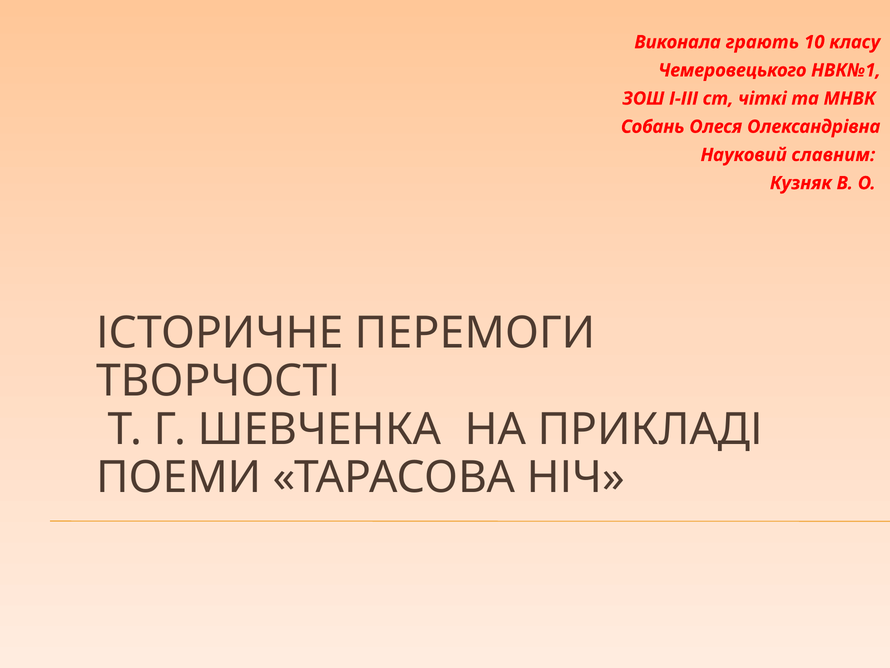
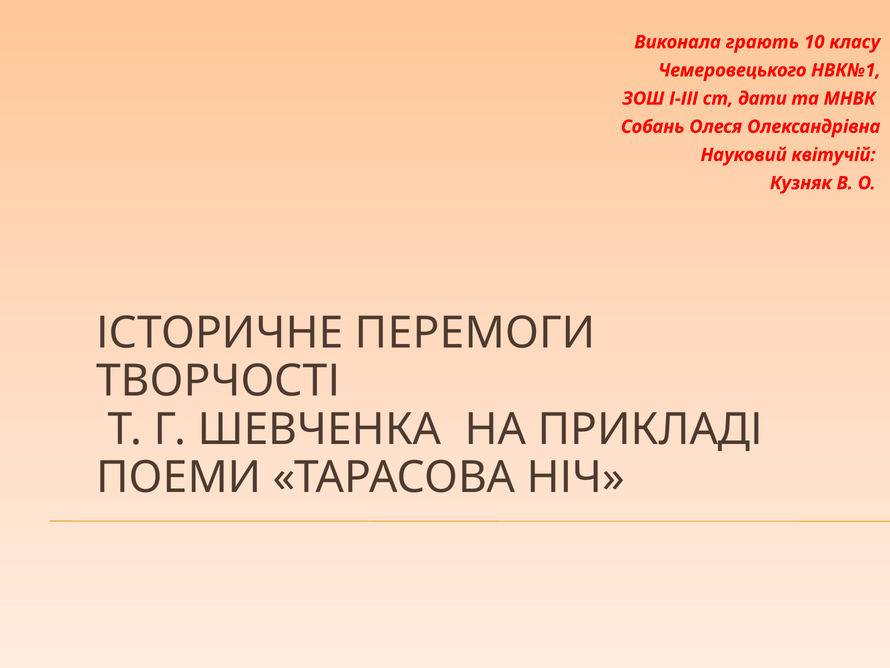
чіткі: чіткі -> дати
славним: славним -> квітучій
